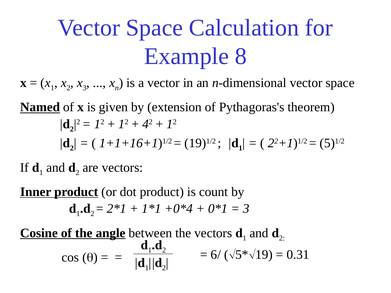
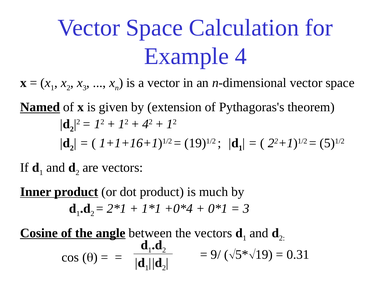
8: 8 -> 4
count: count -> much
6/: 6/ -> 9/
